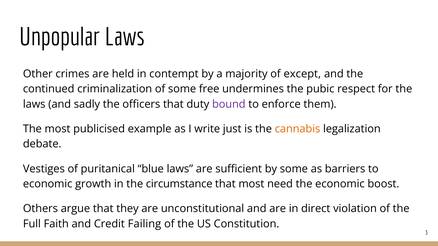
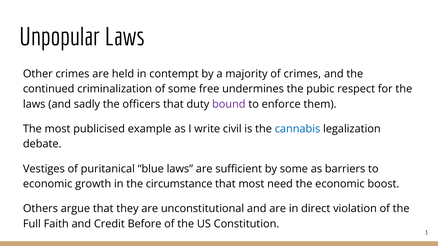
of except: except -> crimes
just: just -> civil
cannabis colour: orange -> blue
Failing: Failing -> Before
